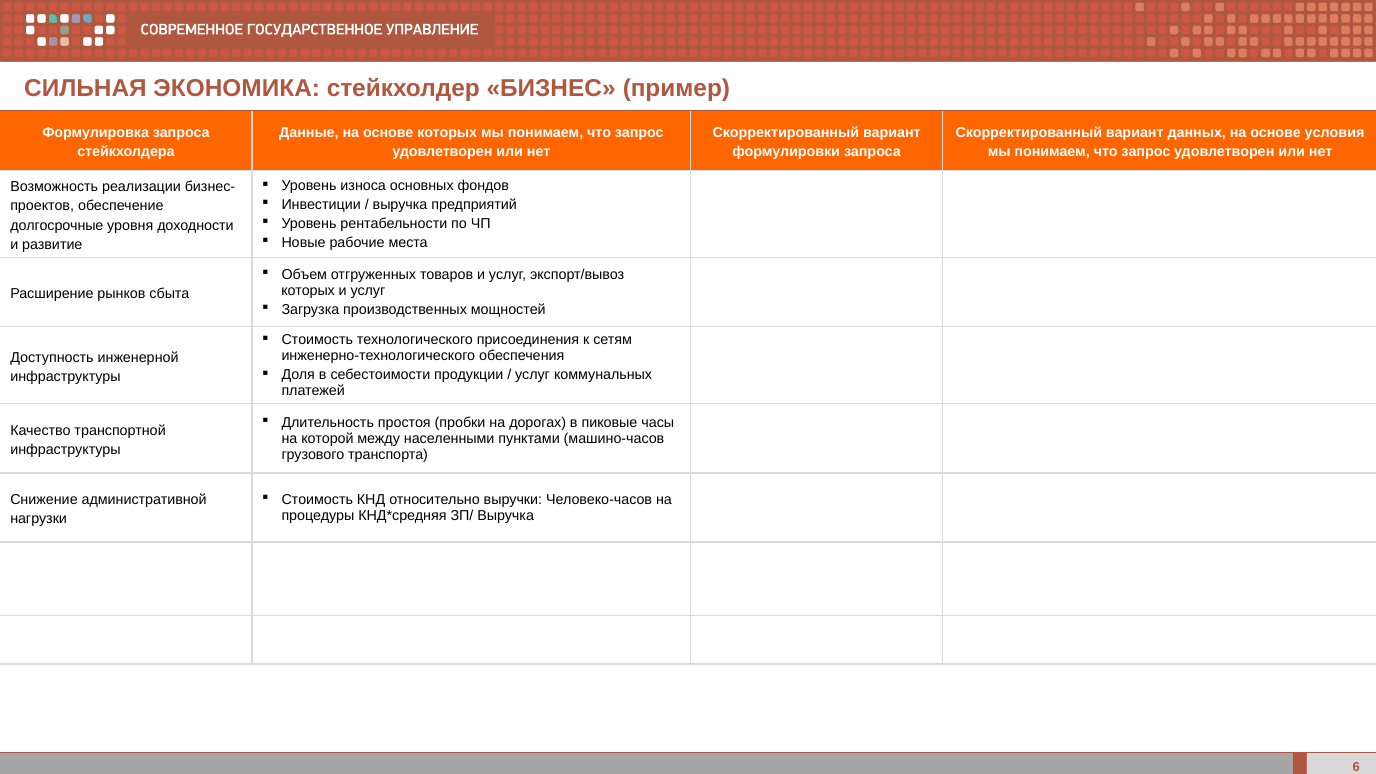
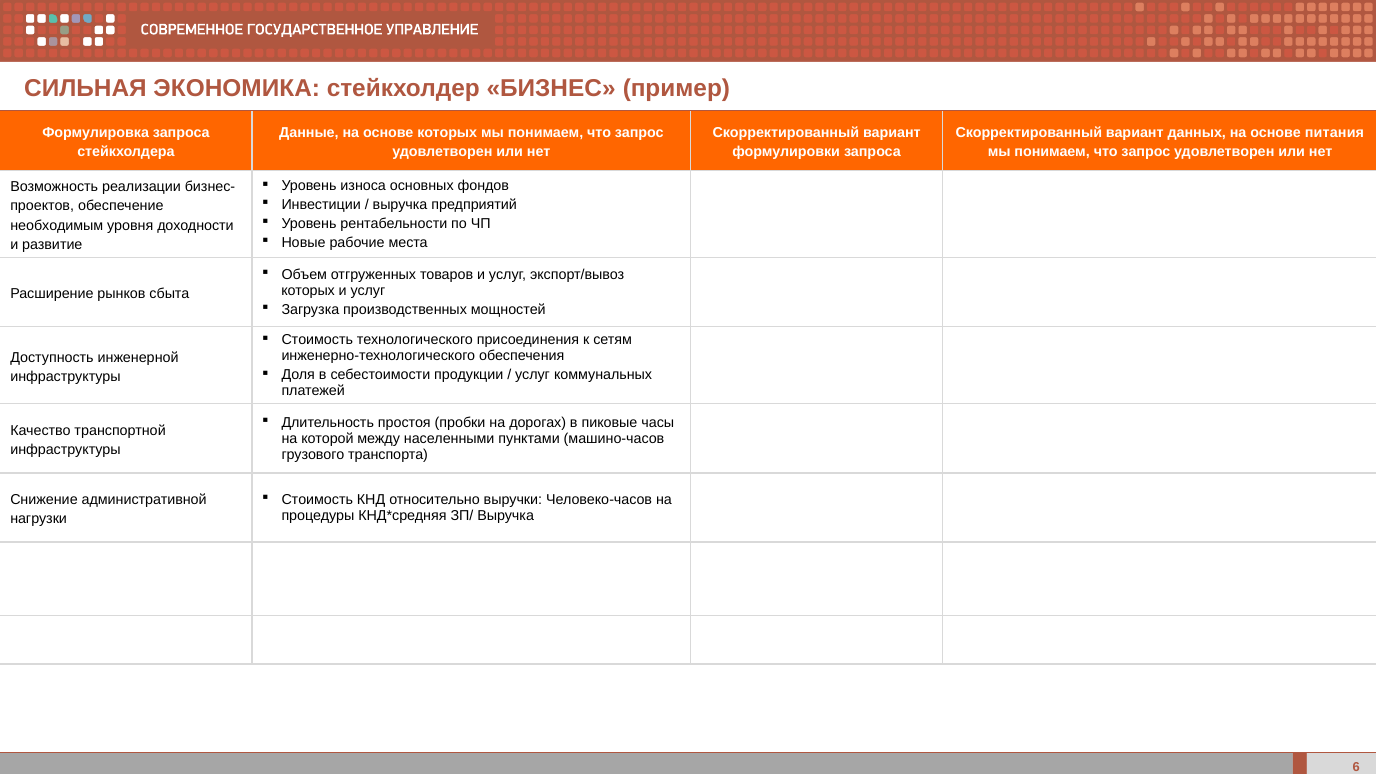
условия: условия -> питания
долгосрочные: долгосрочные -> необходимым
